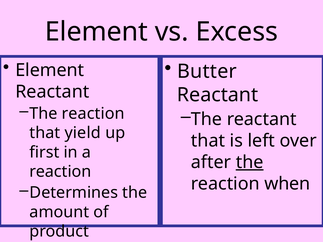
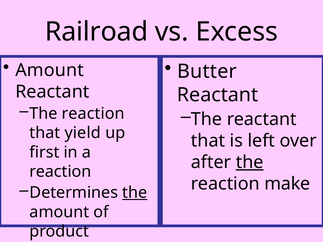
Element at (96, 32): Element -> Railroad
Element at (50, 70): Element -> Amount
when: when -> make
the at (135, 193) underline: none -> present
